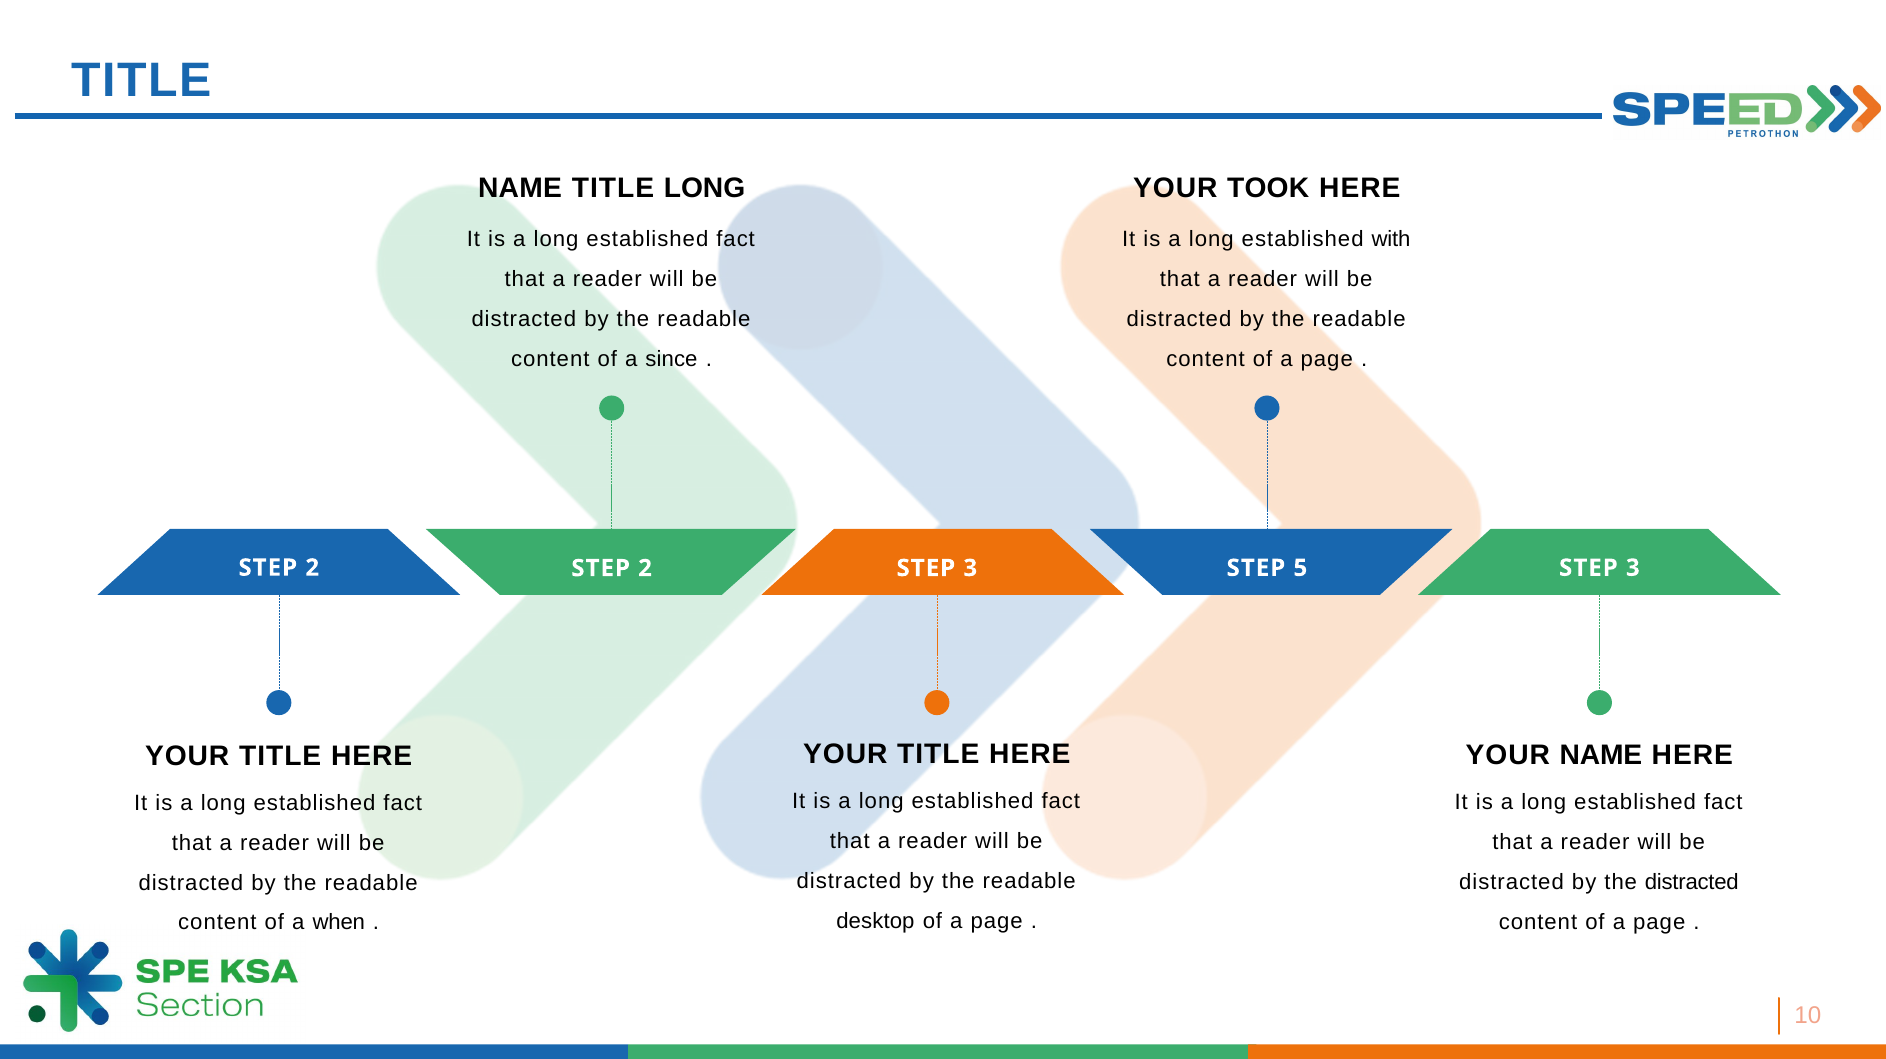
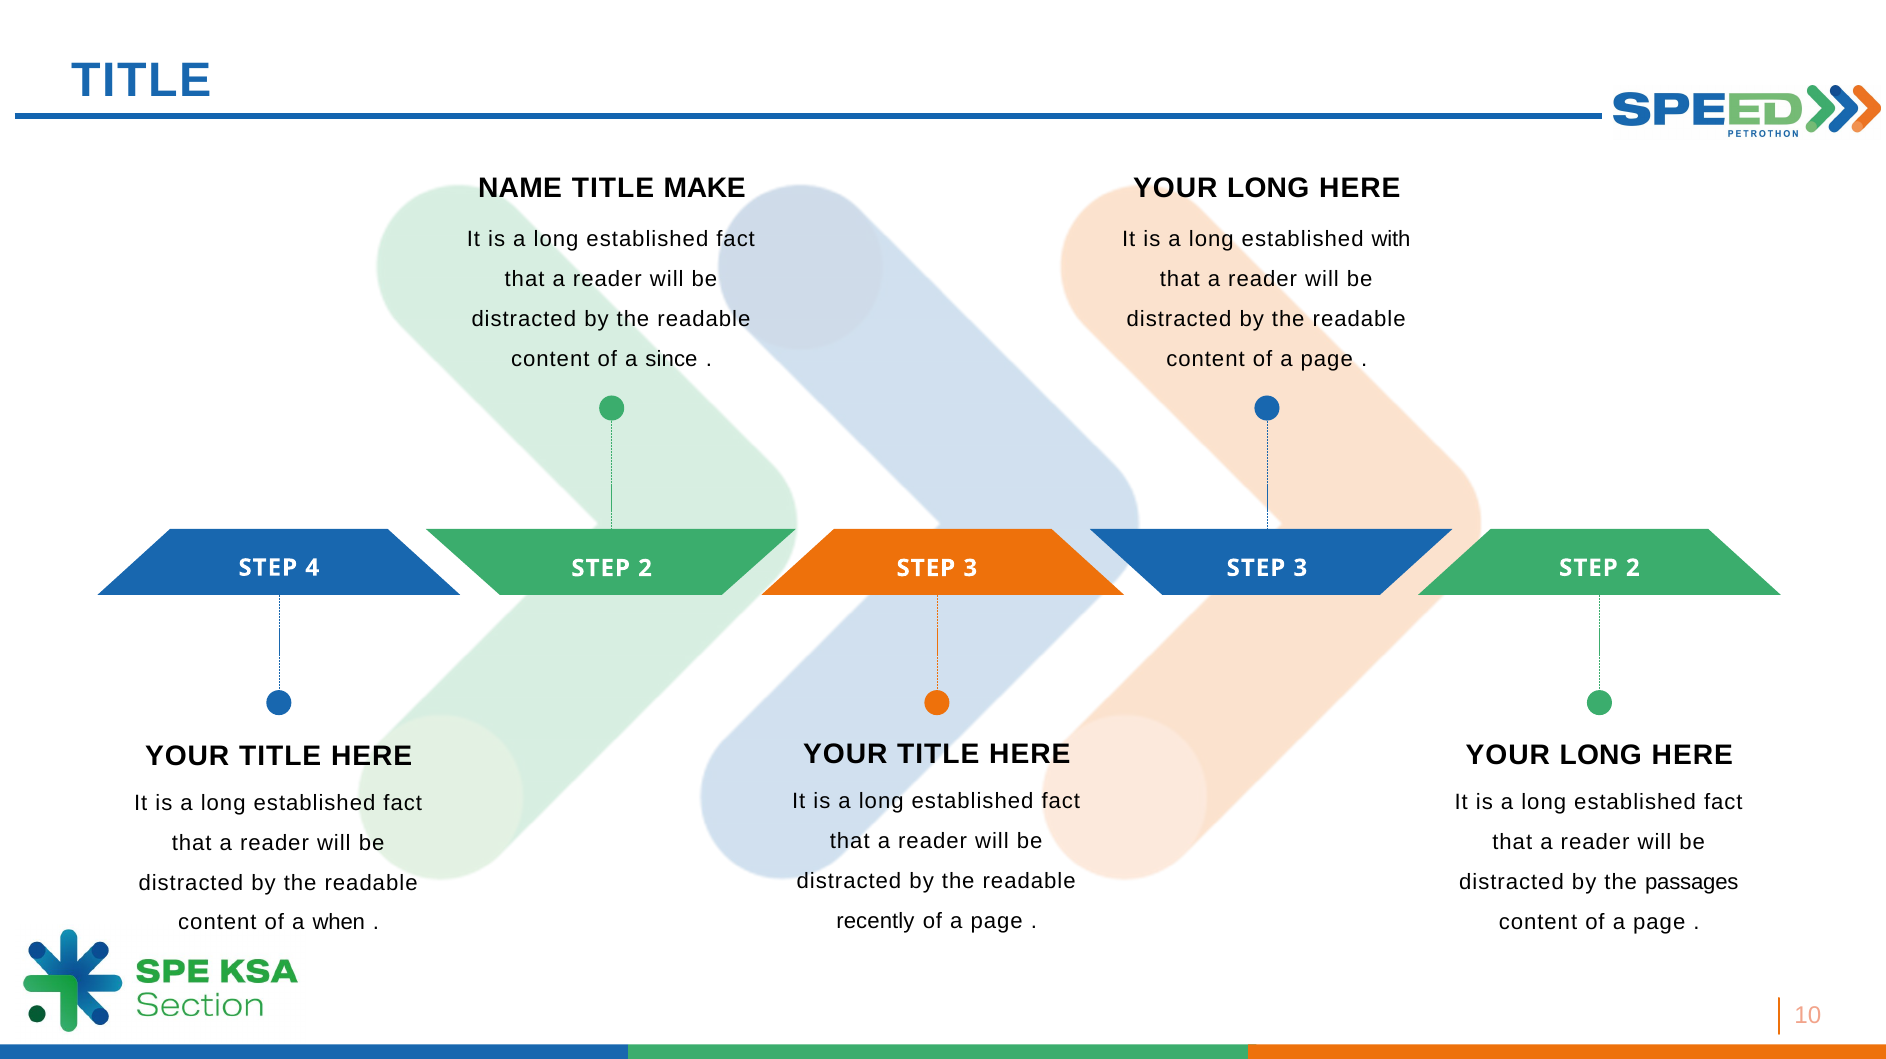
TITLE LONG: LONG -> MAKE
TOOK at (1268, 188): TOOK -> LONG
2 at (312, 568): 2 -> 4
3 STEP 5: 5 -> 3
3 at (1633, 568): 3 -> 2
NAME at (1601, 755): NAME -> LONG
the distracted: distracted -> passages
desktop: desktop -> recently
